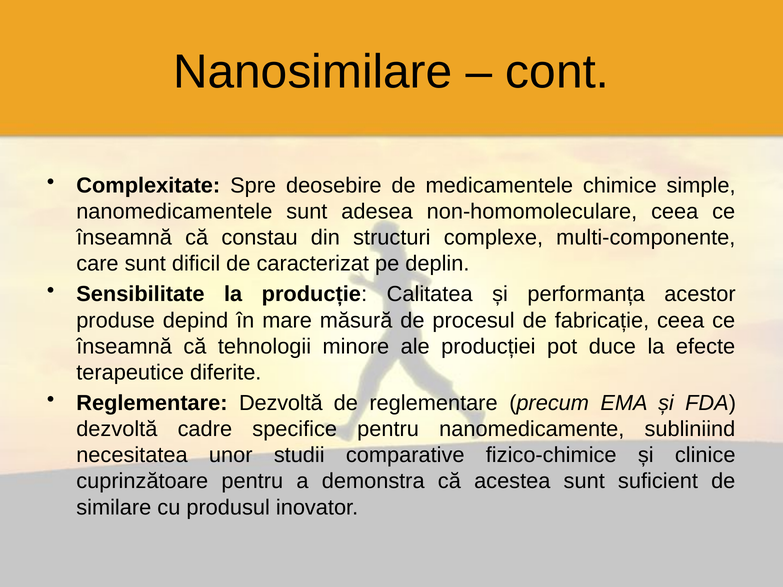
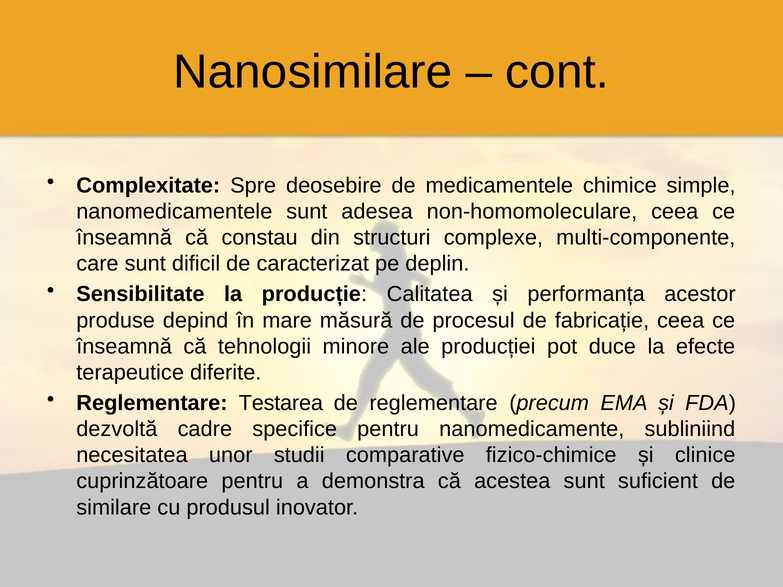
Reglementare Dezvoltă: Dezvoltă -> Testarea
